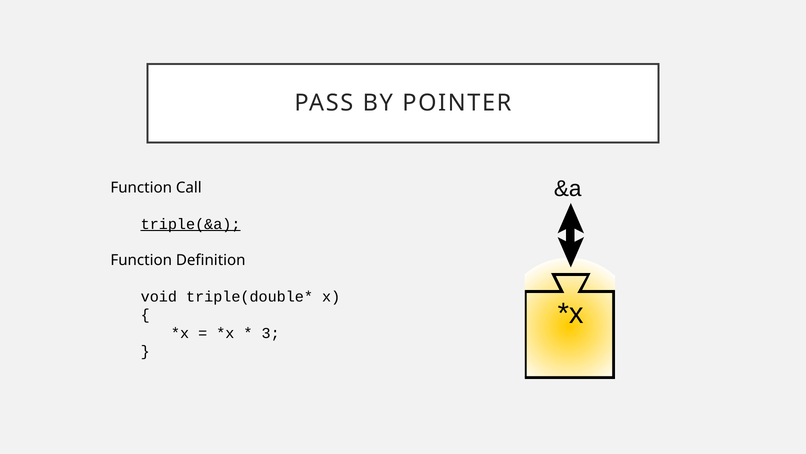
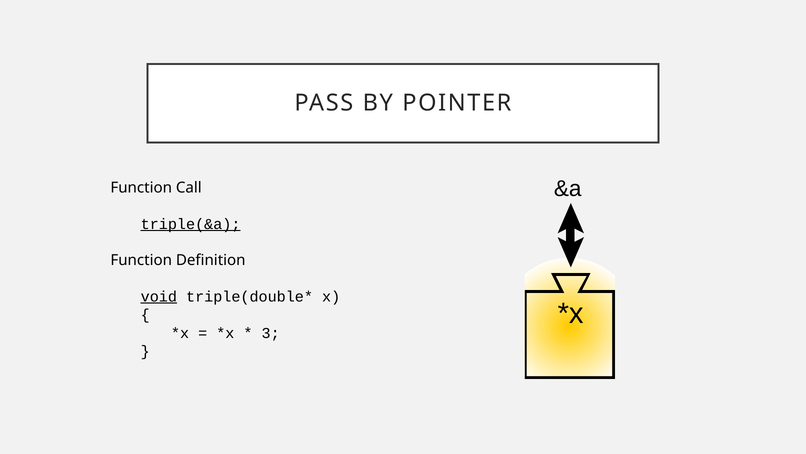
void underline: none -> present
